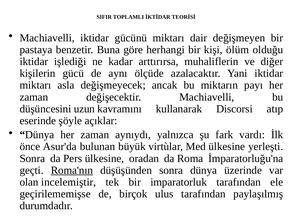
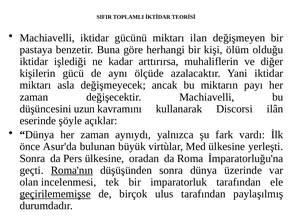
dair: dair -> ilan
atıp: atıp -> ilân
incelemiştir: incelemiştir -> incelenmesi
geçirilememişse underline: none -> present
